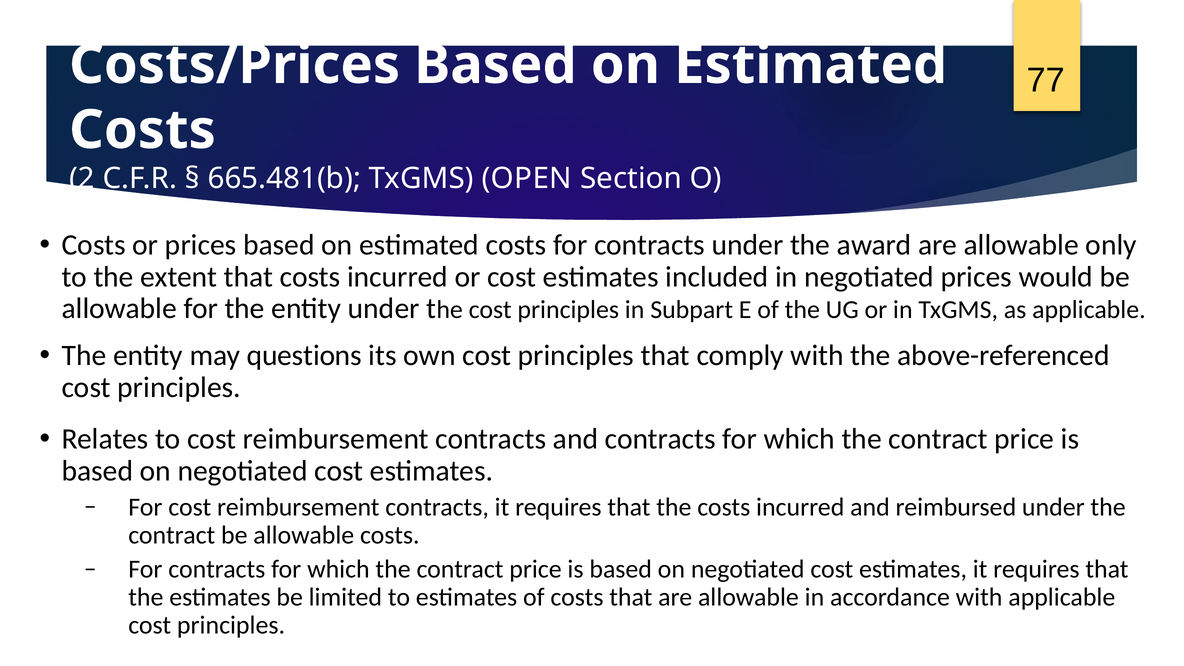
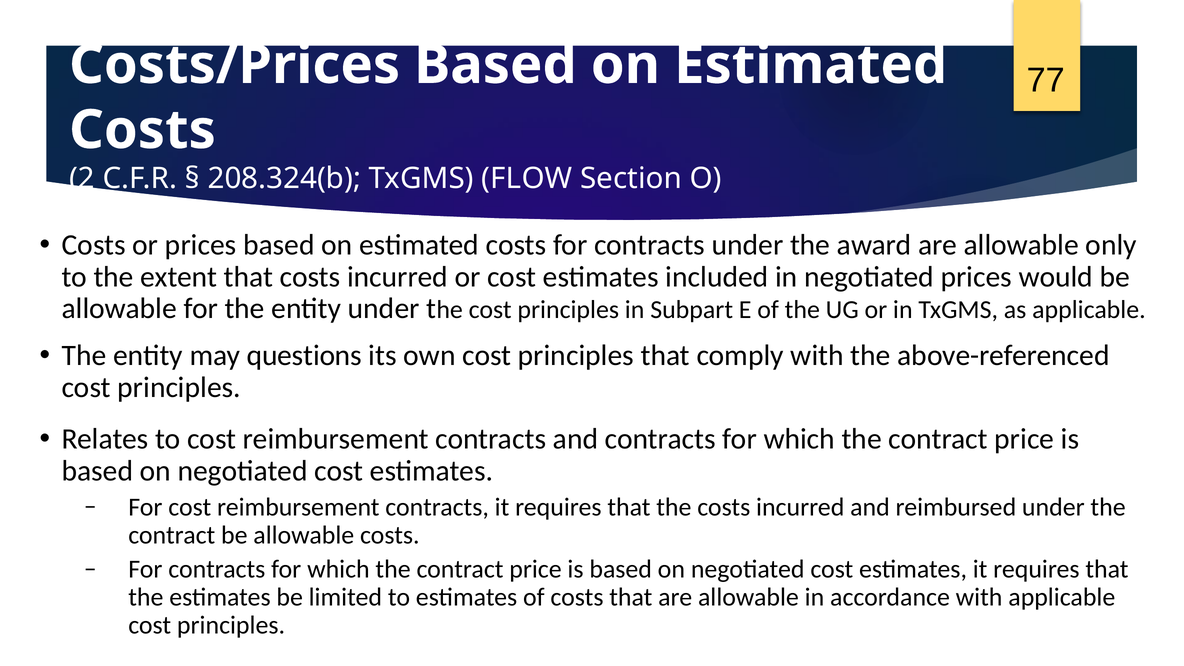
665.481(b: 665.481(b -> 208.324(b
OPEN: OPEN -> FLOW
